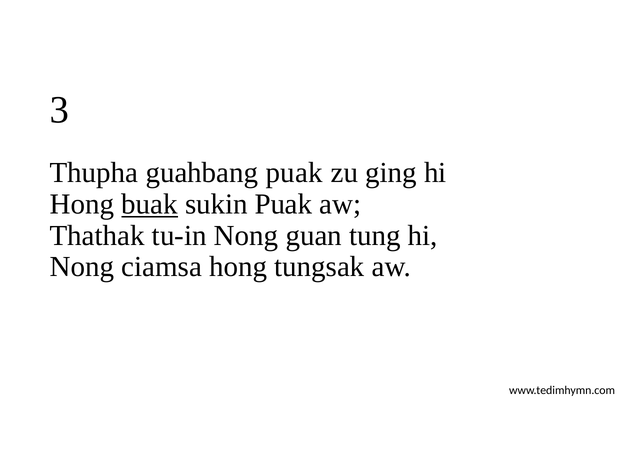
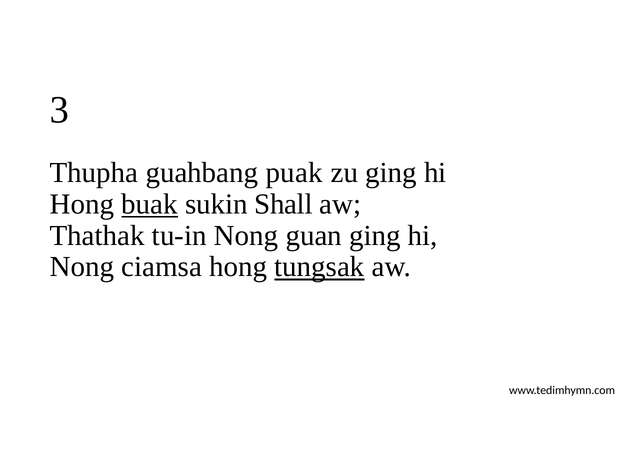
sukin Puak: Puak -> Shall
guan tung: tung -> ging
tungsak underline: none -> present
